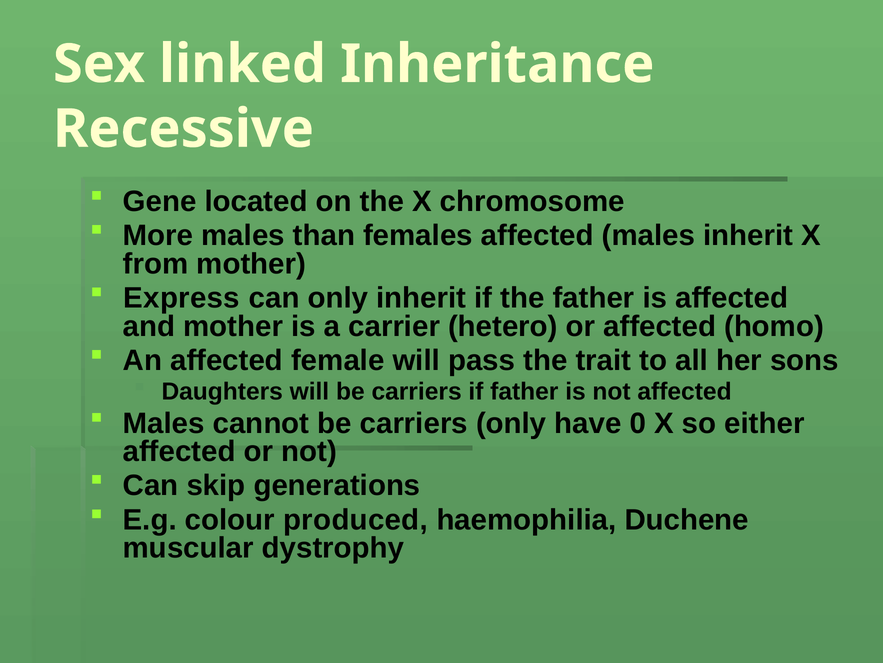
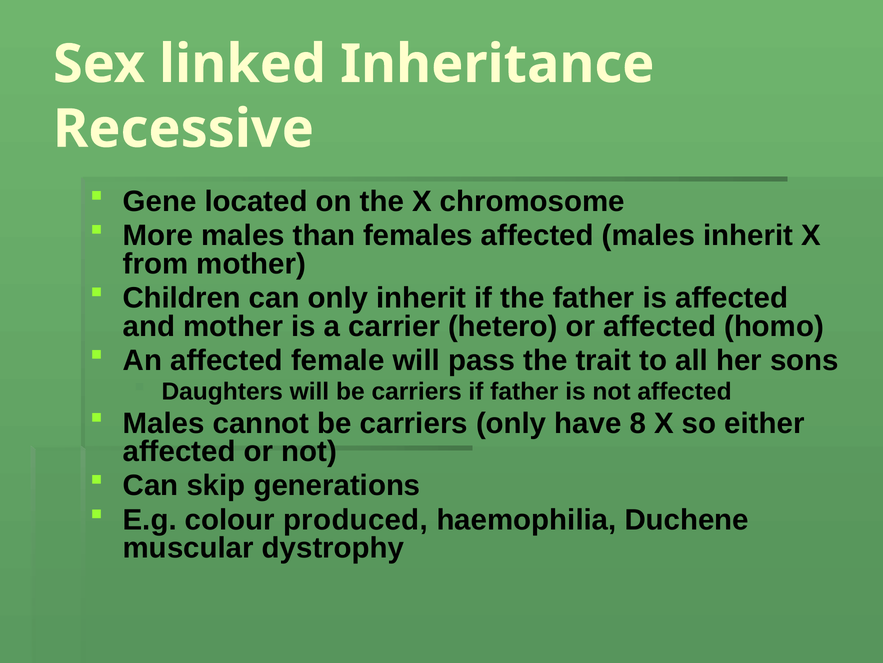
Express: Express -> Children
0: 0 -> 8
